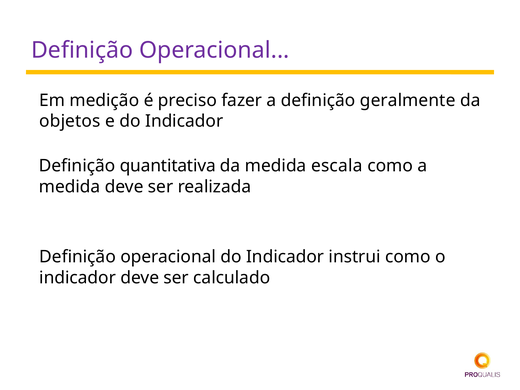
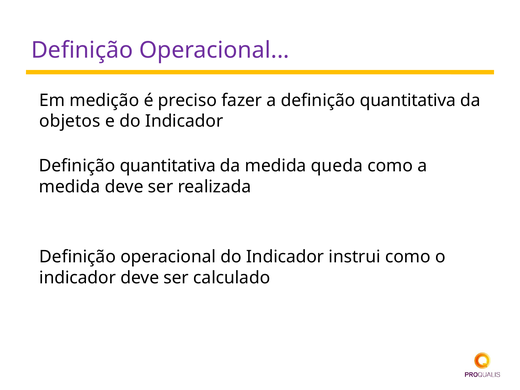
a definição geralmente: geralmente -> quantitativa
escala: escala -> queda
